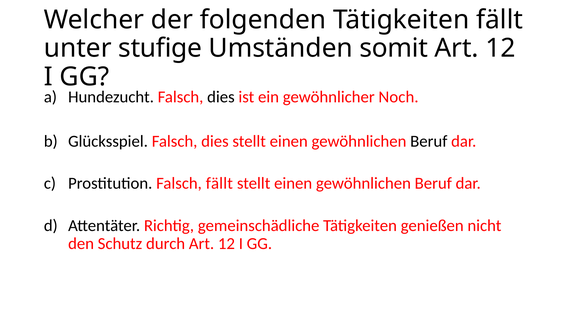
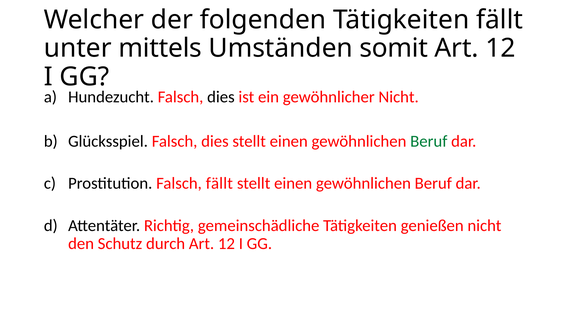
stufige: stufige -> mittels
gewöhnlicher Noch: Noch -> Nicht
Beruf at (429, 141) colour: black -> green
